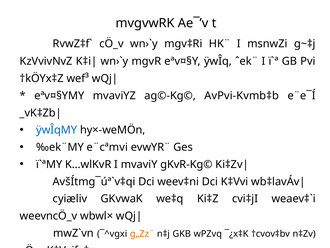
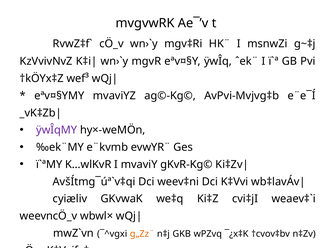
AvPvi-Kvmb‡b: AvPvi-Kvmb‡b -> AvPvi-Mvjvg‡b
ÿwÎqMY colour: blue -> purple
e¨cªmvi: e¨cªmvi -> e¨kvmb
